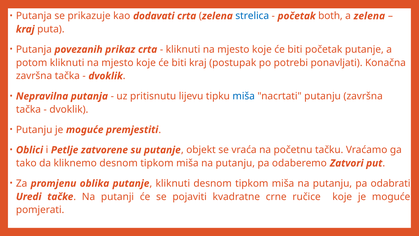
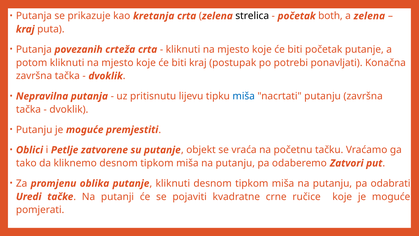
dodavati: dodavati -> kretanja
strelica colour: blue -> black
prikaz: prikaz -> crteža
